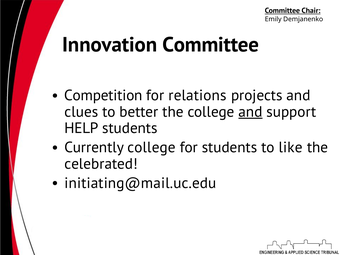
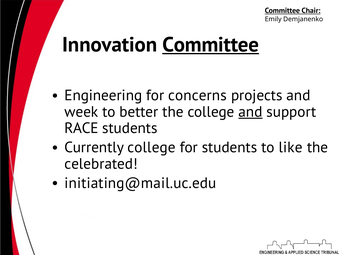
Committee at (211, 45) underline: none -> present
Competition: Competition -> Engineering
relations: relations -> concerns
clues: clues -> week
HELP: HELP -> RACE
